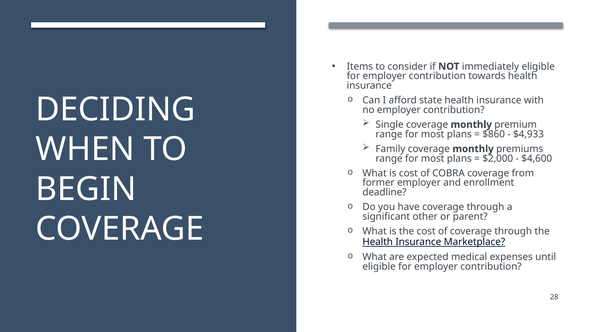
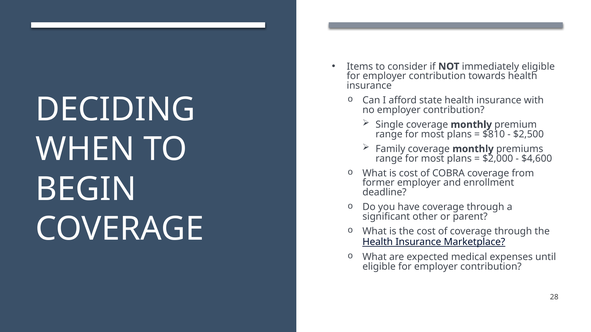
$860: $860 -> $810
$4,933: $4,933 -> $2,500
